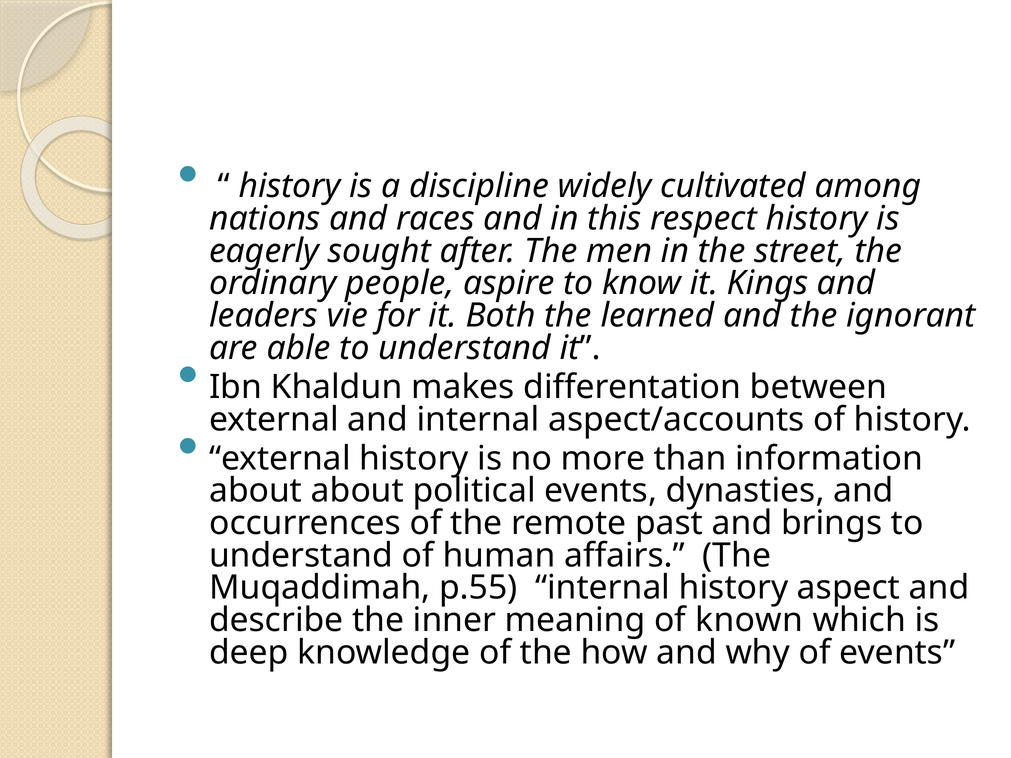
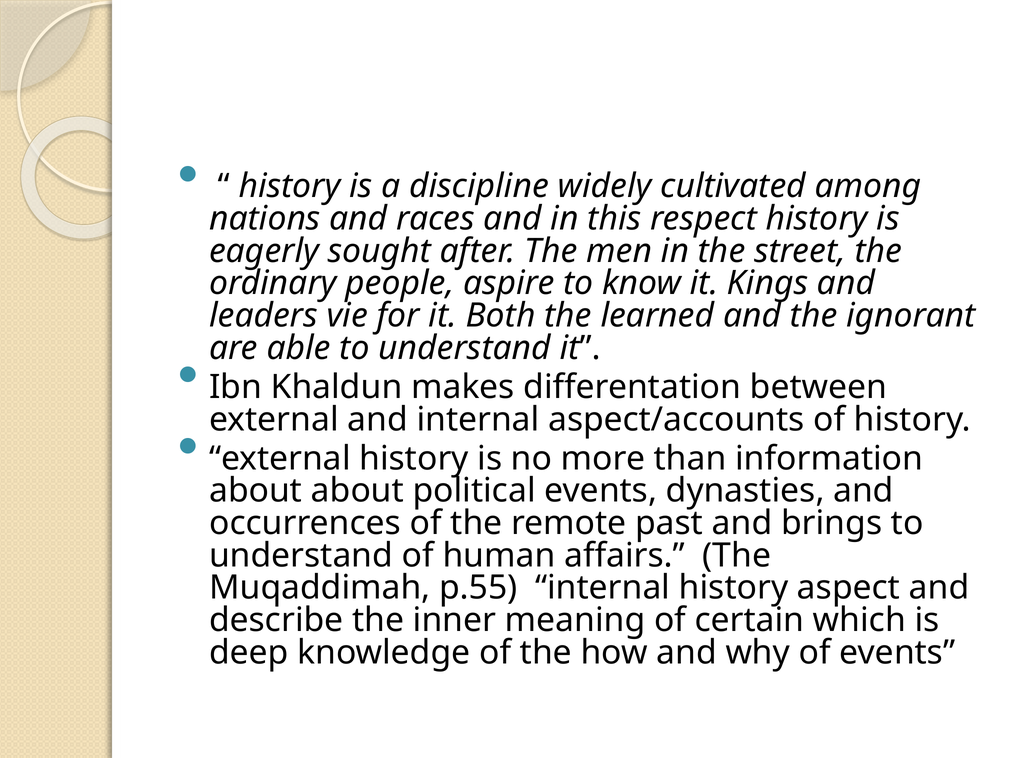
known: known -> certain
